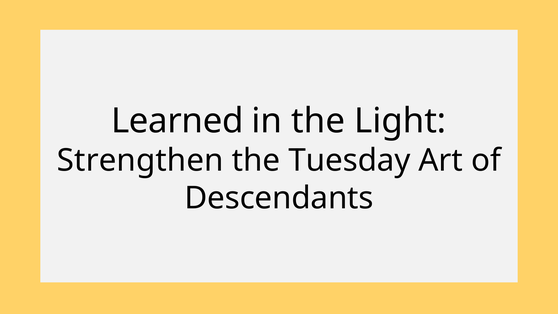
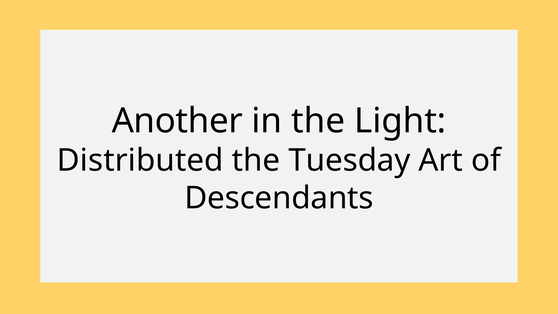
Learned: Learned -> Another
Strengthen: Strengthen -> Distributed
